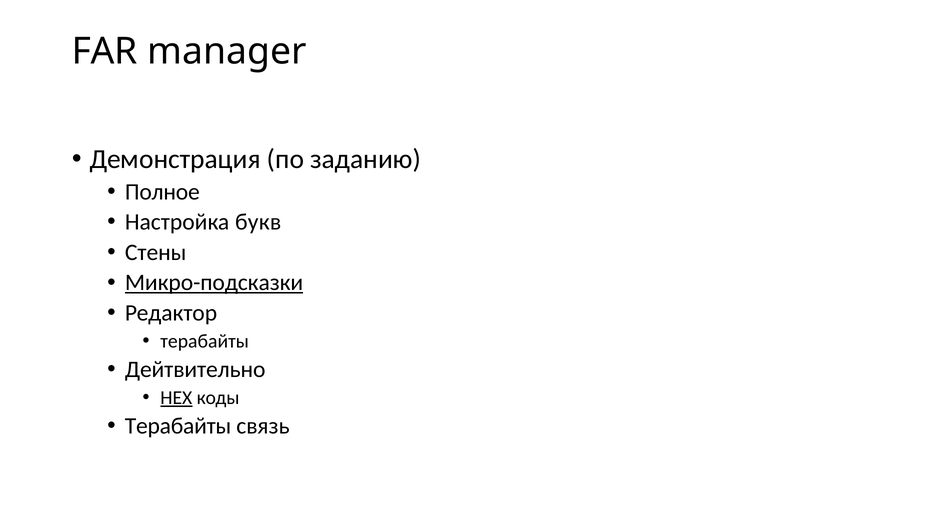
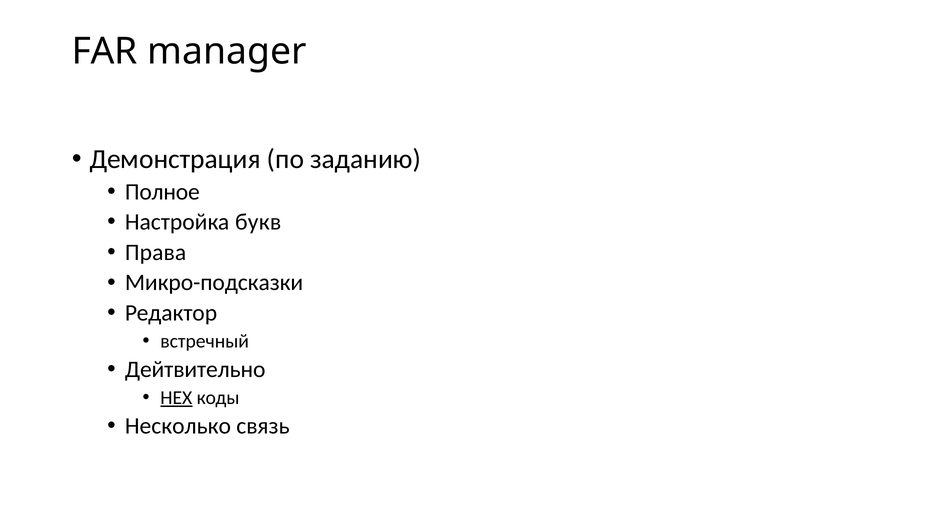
Стены: Стены -> Права
Микро-подсказки underline: present -> none
терабайты at (205, 342): терабайты -> встречный
Терабайты at (178, 426): Терабайты -> Несколько
